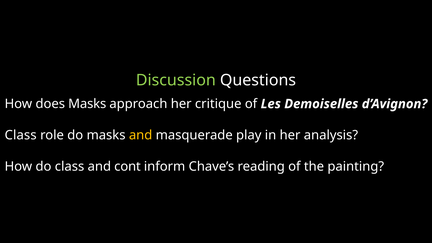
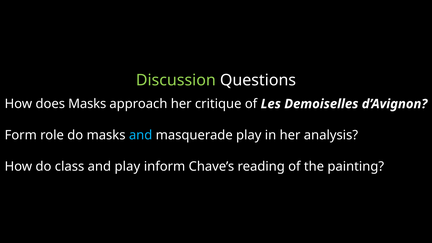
Class at (21, 135): Class -> Form
and at (141, 135) colour: yellow -> light blue
and cont: cont -> play
